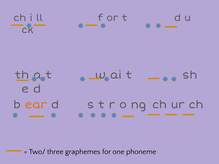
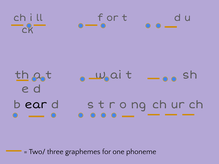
ear colour: orange -> black
